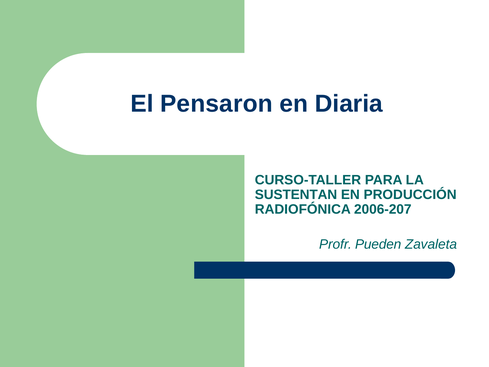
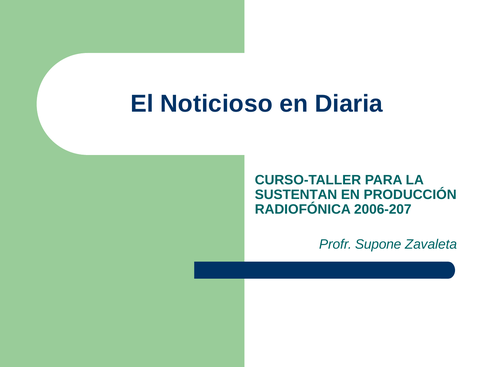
Pensaron: Pensaron -> Noticioso
Pueden: Pueden -> Supone
